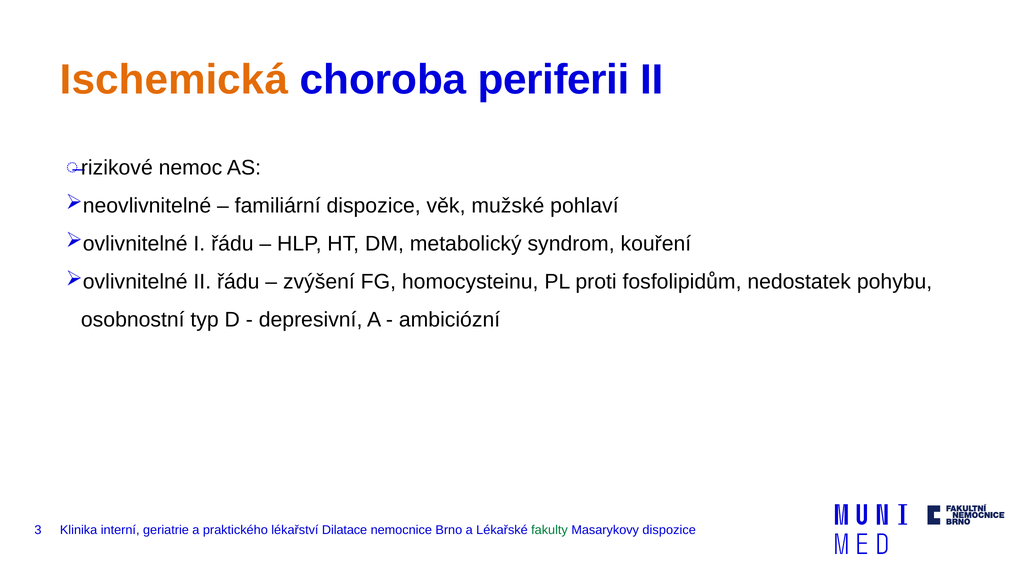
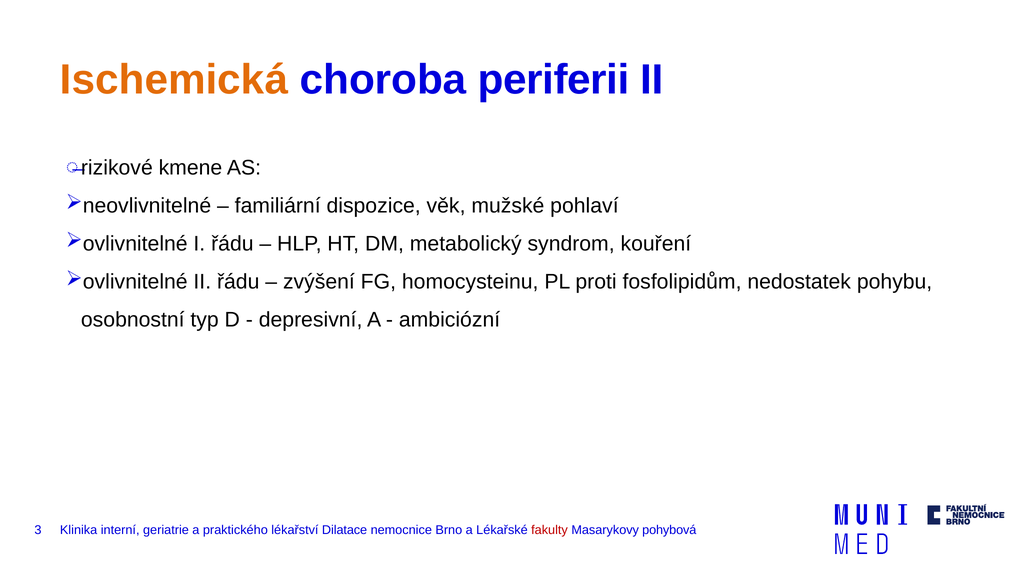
nemoc: nemoc -> kmene
fakulty colour: green -> red
Masarykovy dispozice: dispozice -> pohybová
